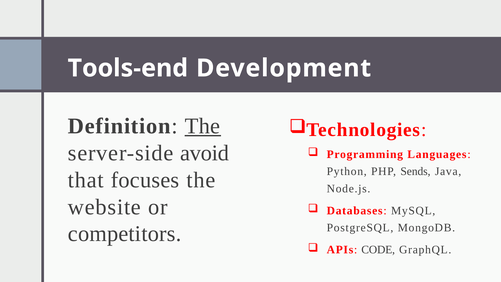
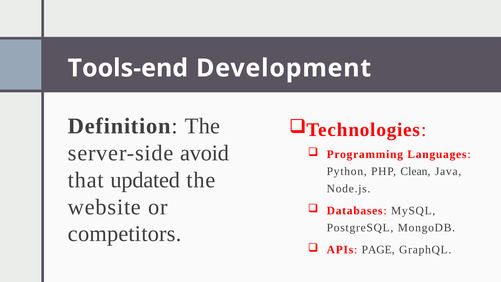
The at (203, 126) underline: present -> none
Sends: Sends -> Clean
focuses: focuses -> updated
CODE: CODE -> PAGE
